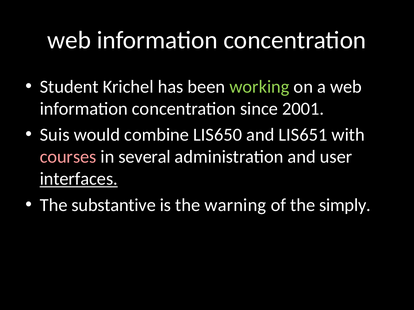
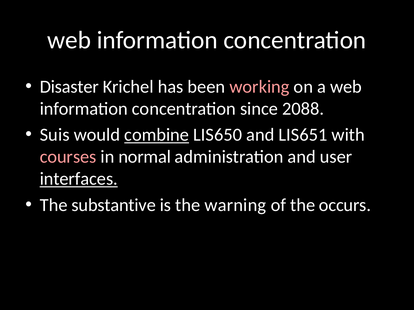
Student: Student -> Disaster
working colour: light green -> pink
2001: 2001 -> 2088
combine underline: none -> present
several: several -> normal
simply: simply -> occurs
